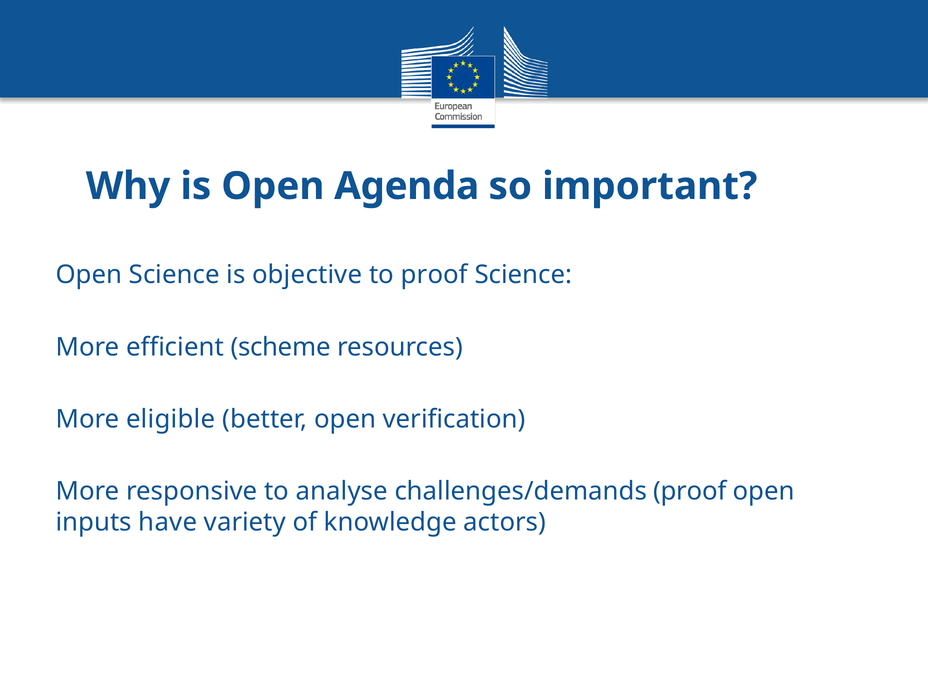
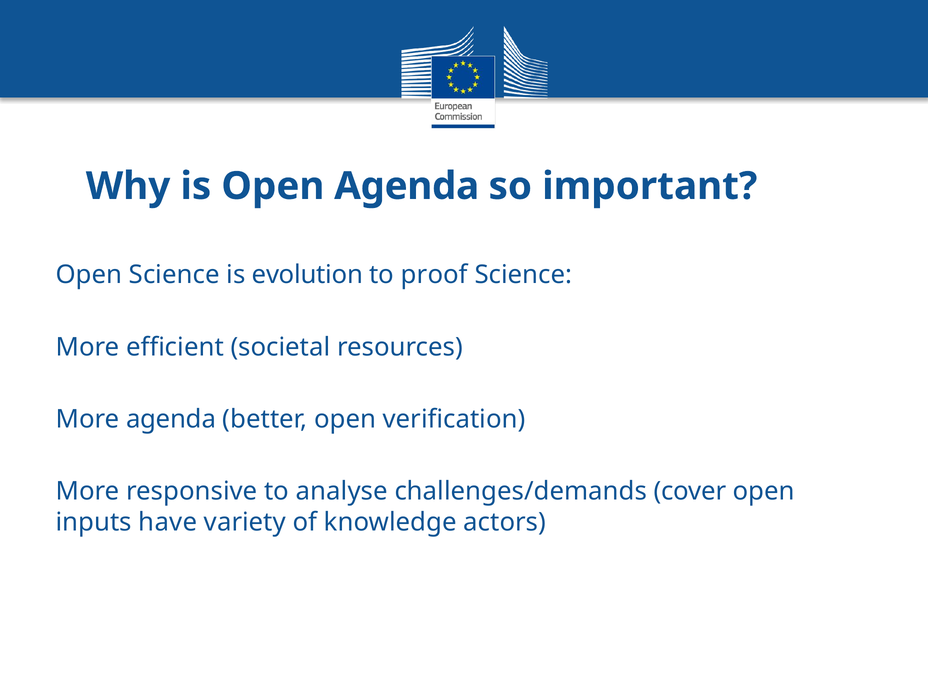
objective: objective -> evolution
scheme: scheme -> societal
More eligible: eligible -> agenda
challenges/demands proof: proof -> cover
